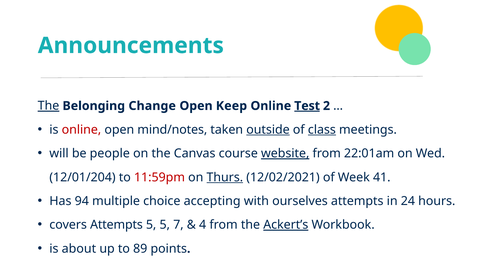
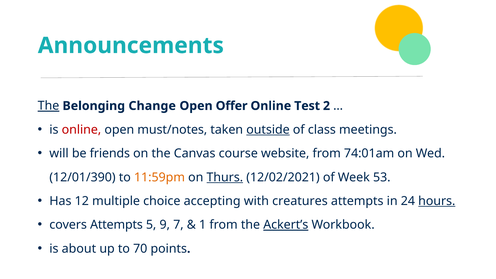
Keep: Keep -> Offer
Test underline: present -> none
mind/notes: mind/notes -> must/notes
class underline: present -> none
people: people -> friends
website underline: present -> none
22:01am: 22:01am -> 74:01am
12/01/204: 12/01/204 -> 12/01/390
11:59pm colour: red -> orange
41: 41 -> 53
94: 94 -> 12
ourselves: ourselves -> creatures
hours underline: none -> present
5 5: 5 -> 9
4: 4 -> 1
89: 89 -> 70
